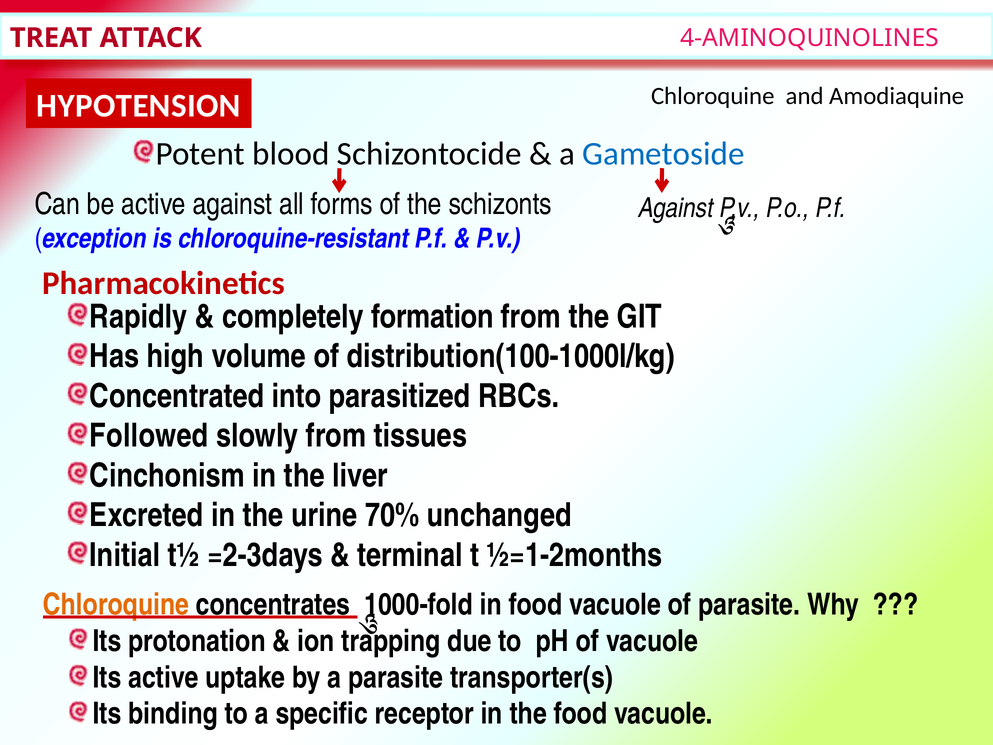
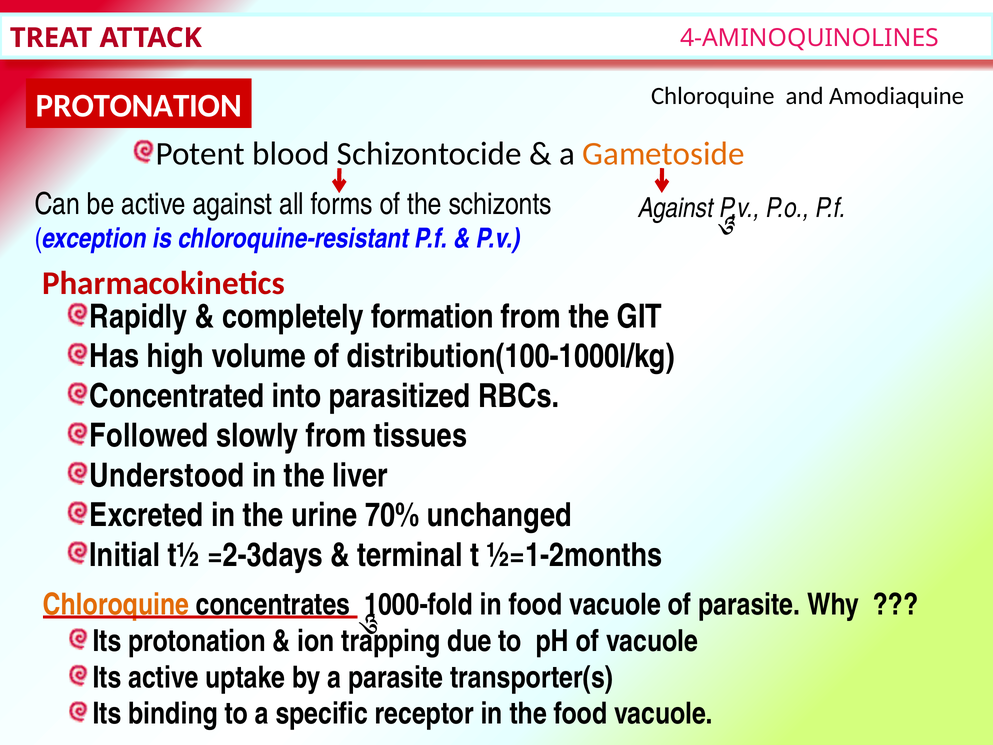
HYPOTENSION at (139, 106): HYPOTENSION -> PROTONATION
Gametoside colour: blue -> orange
Cinchonism: Cinchonism -> Understood
